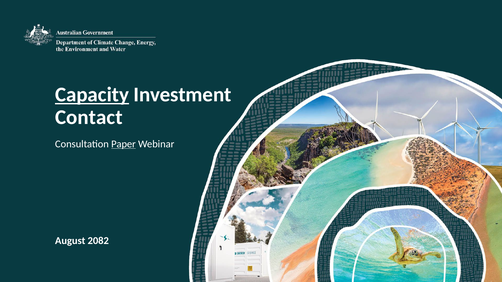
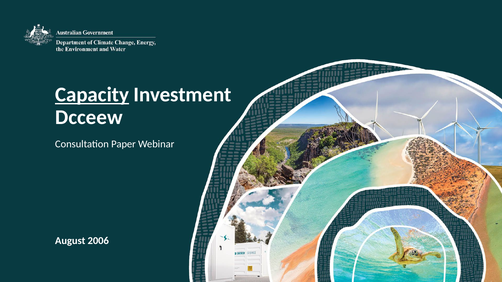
Contact: Contact -> Dcceew
Paper underline: present -> none
2082: 2082 -> 2006
